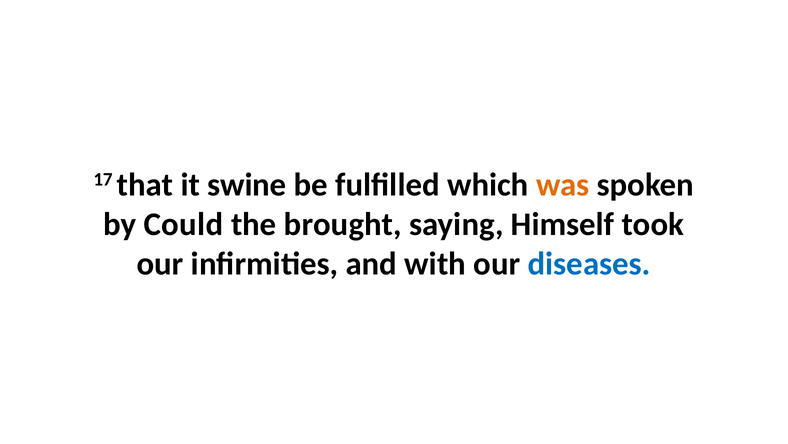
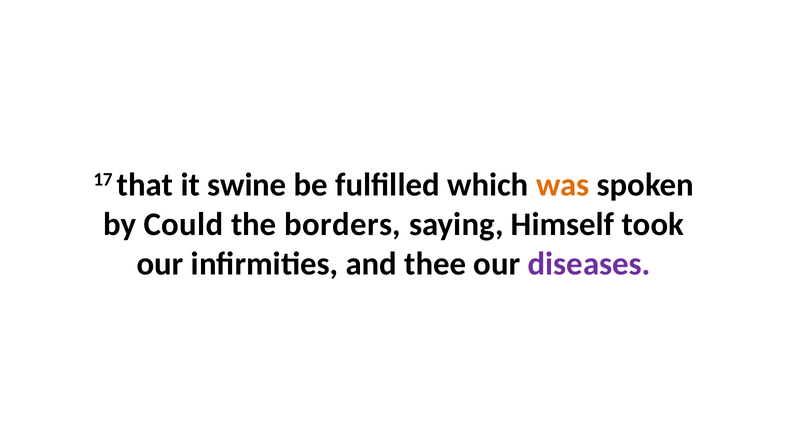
brought: brought -> borders
with: with -> thee
diseases colour: blue -> purple
